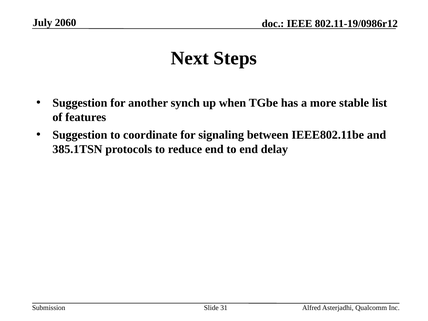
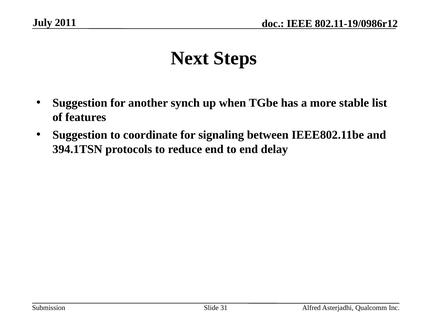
2060: 2060 -> 2011
385.1TSN: 385.1TSN -> 394.1TSN
